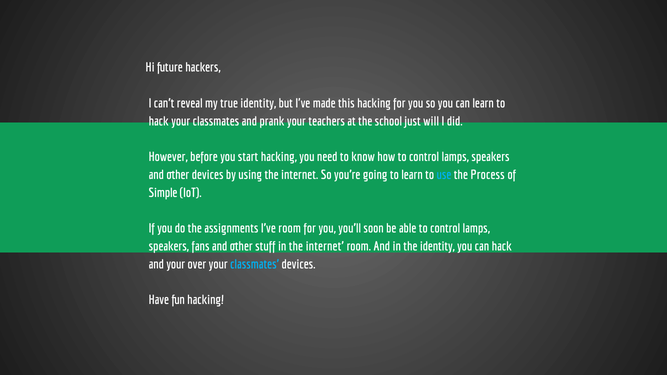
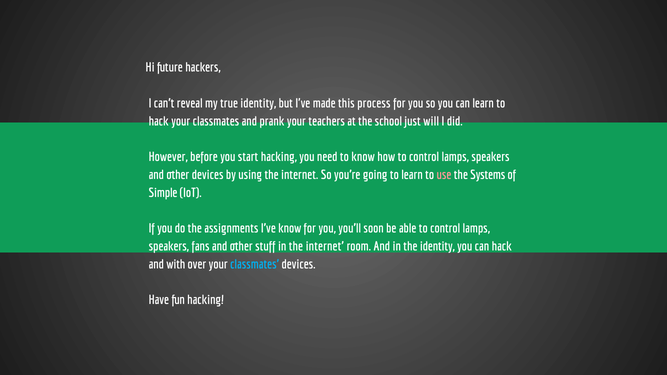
this hacking: hacking -> process
use colour: light blue -> pink
Process: Process -> Systems
I’ve room: room -> know
and your: your -> with
